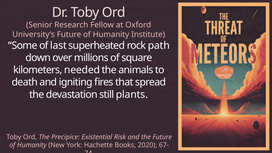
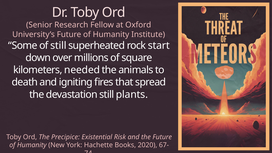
of last: last -> still
path: path -> start
